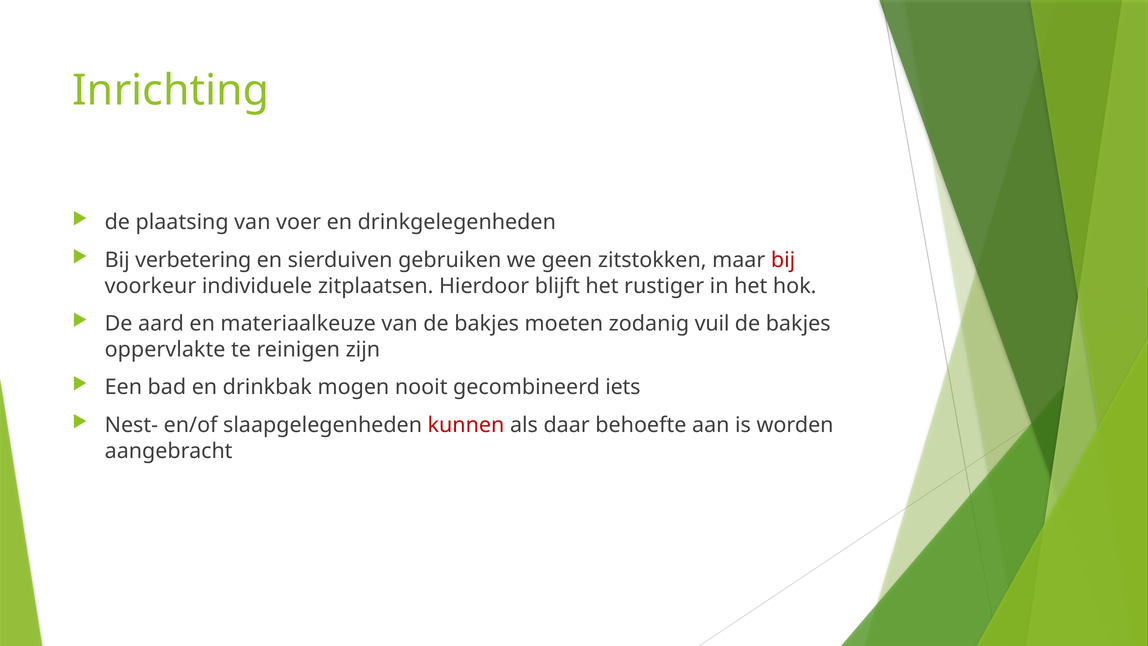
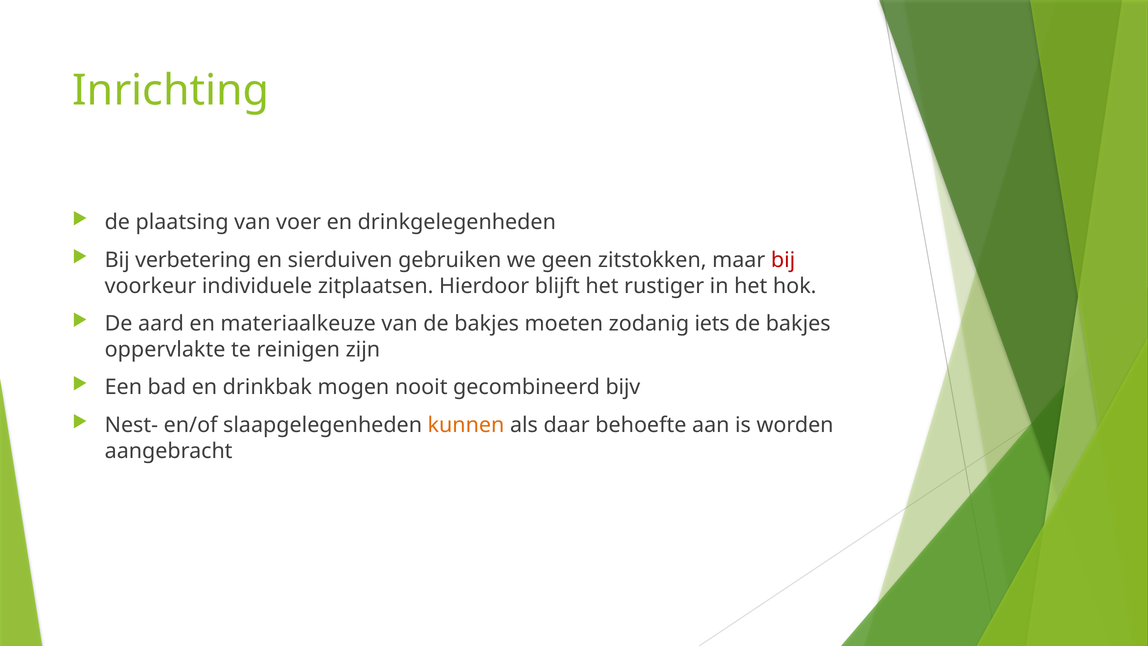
vuil: vuil -> iets
iets: iets -> bijv
kunnen colour: red -> orange
